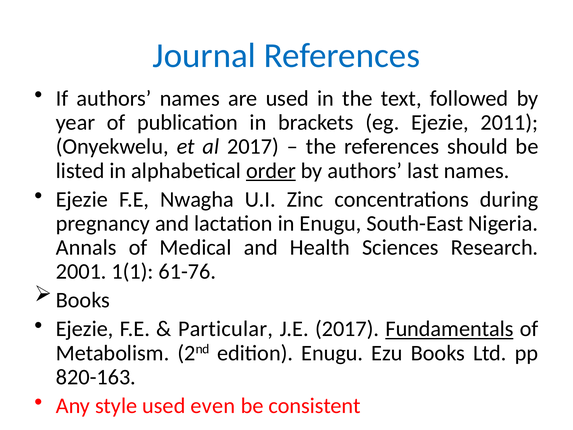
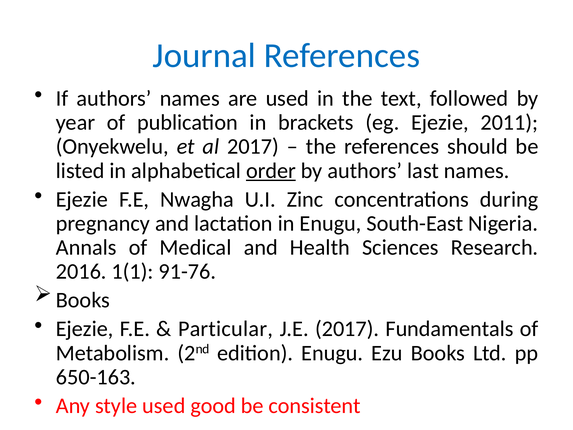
2001: 2001 -> 2016
61-76: 61-76 -> 91-76
Fundamentals underline: present -> none
820-163: 820-163 -> 650-163
even: even -> good
